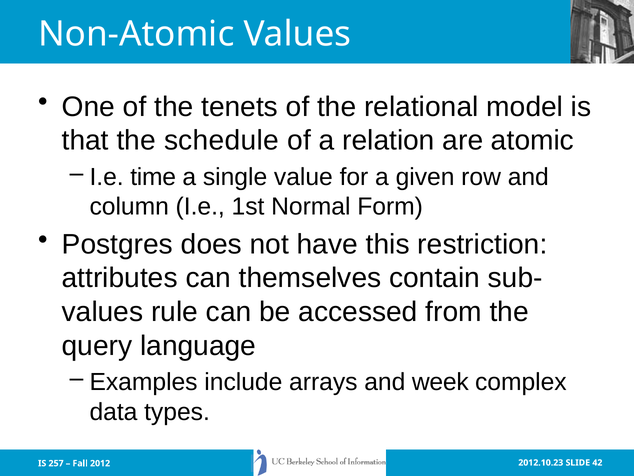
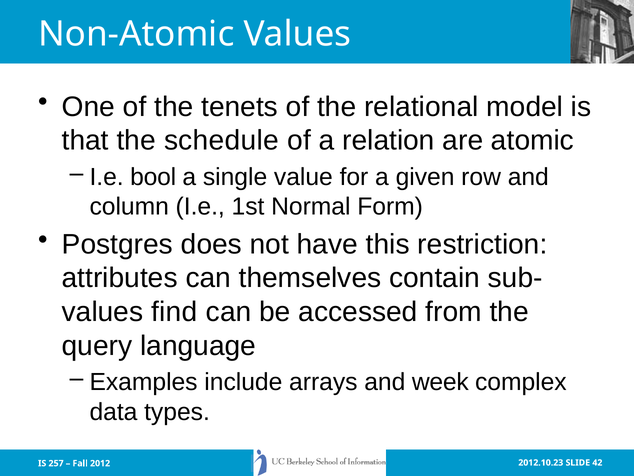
time: time -> bool
rule: rule -> find
